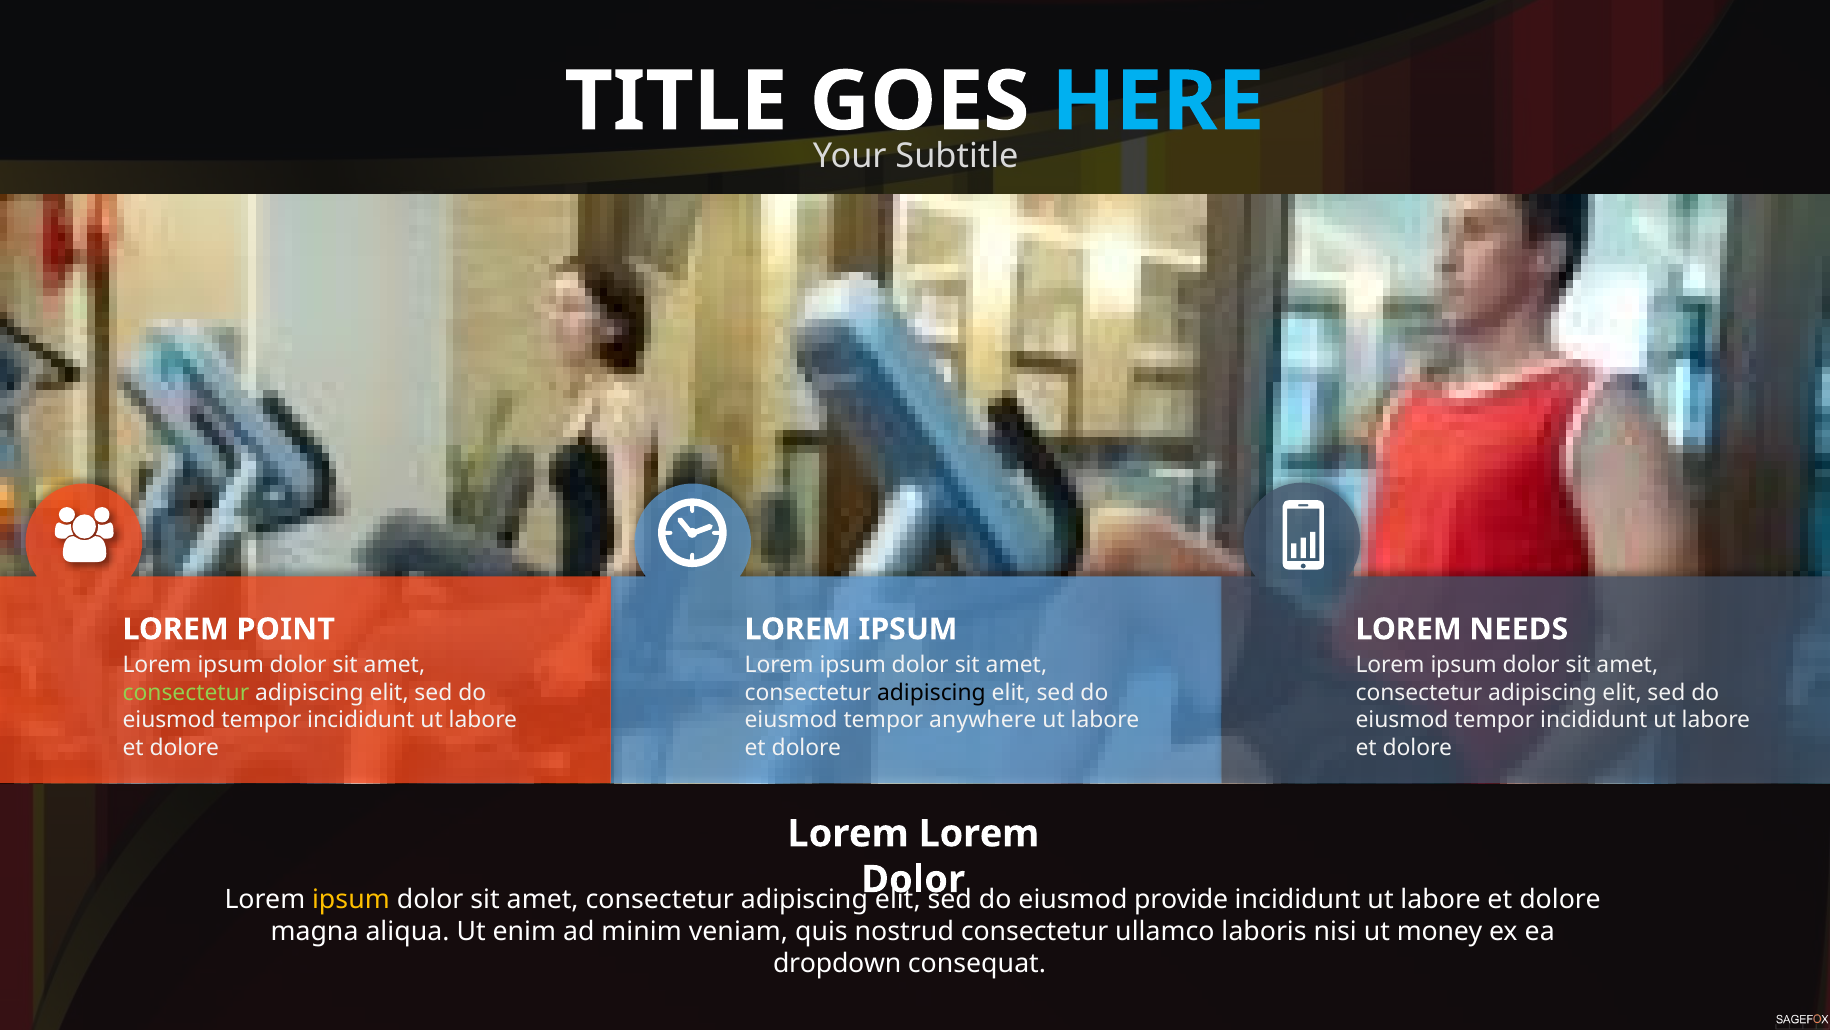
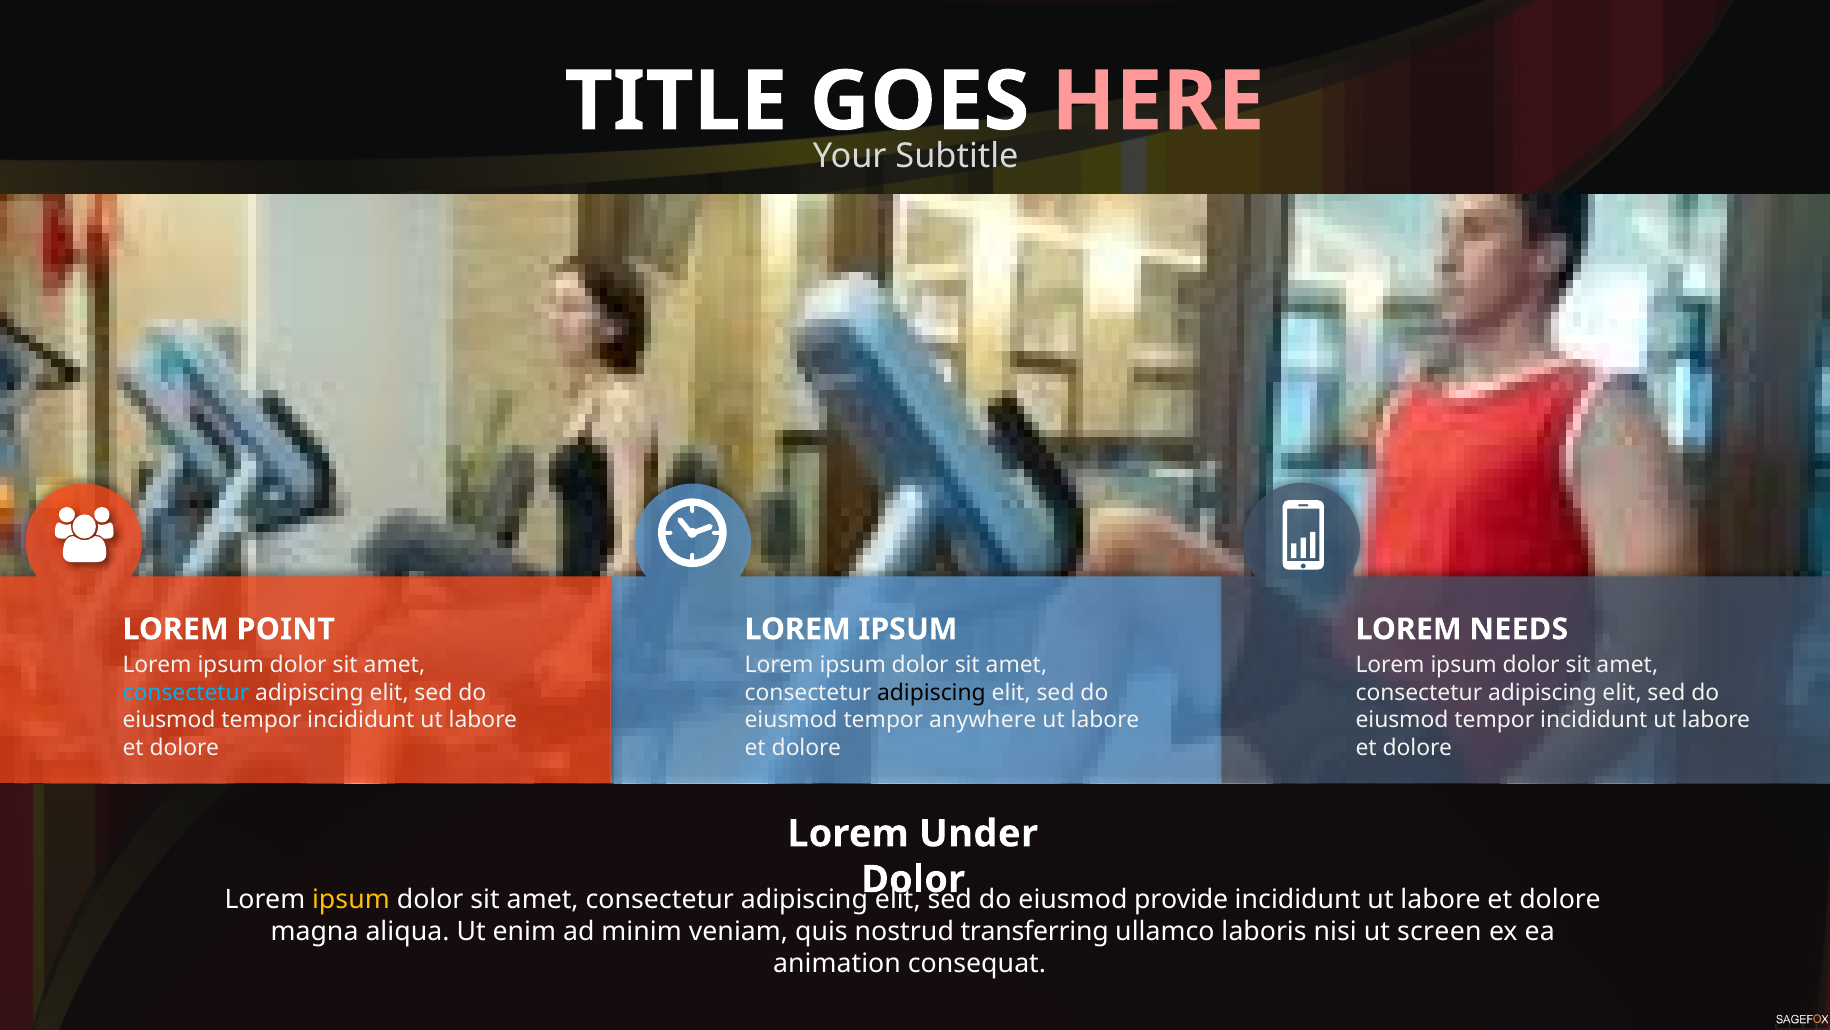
HERE colour: light blue -> pink
consectetur at (186, 692) colour: light green -> light blue
Lorem Lorem: Lorem -> Under
nostrud consectetur: consectetur -> transferring
money: money -> screen
dropdown: dropdown -> animation
